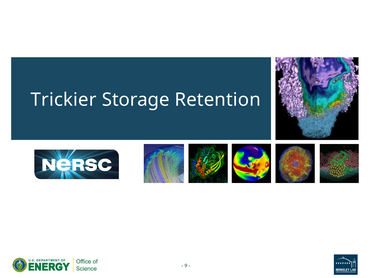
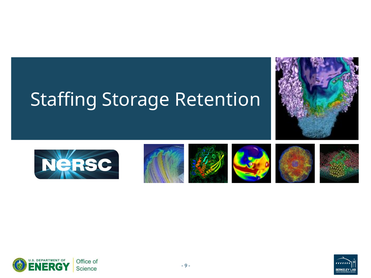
Trickier: Trickier -> Staffing
